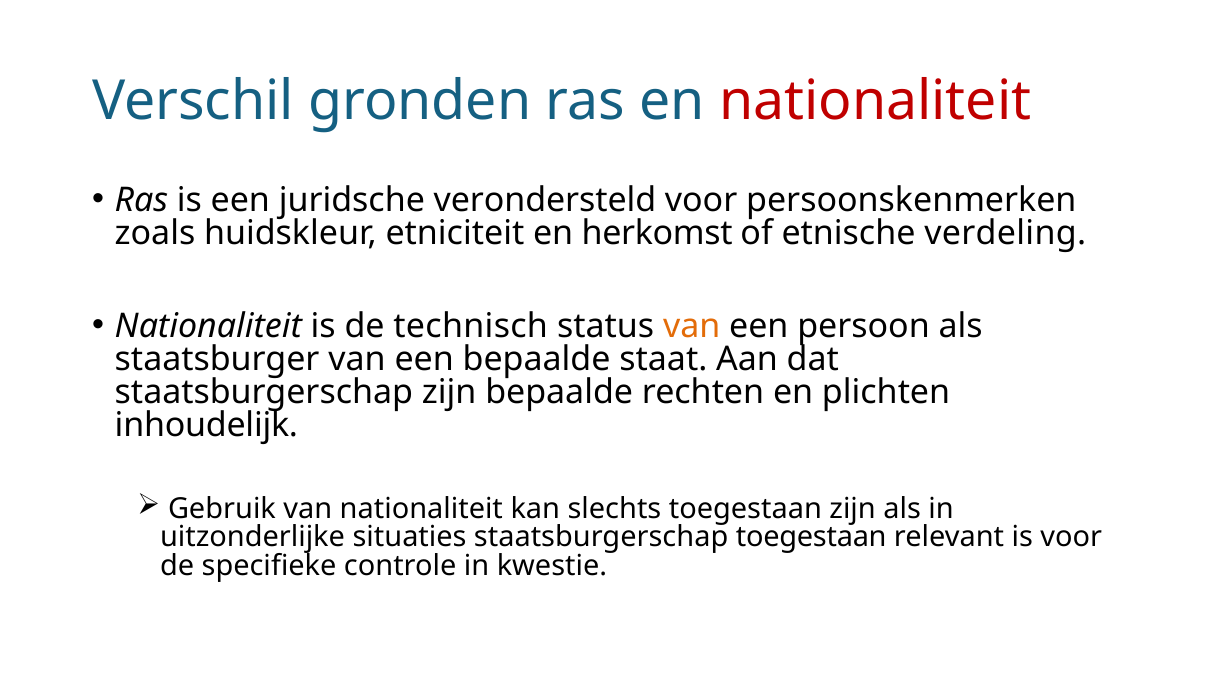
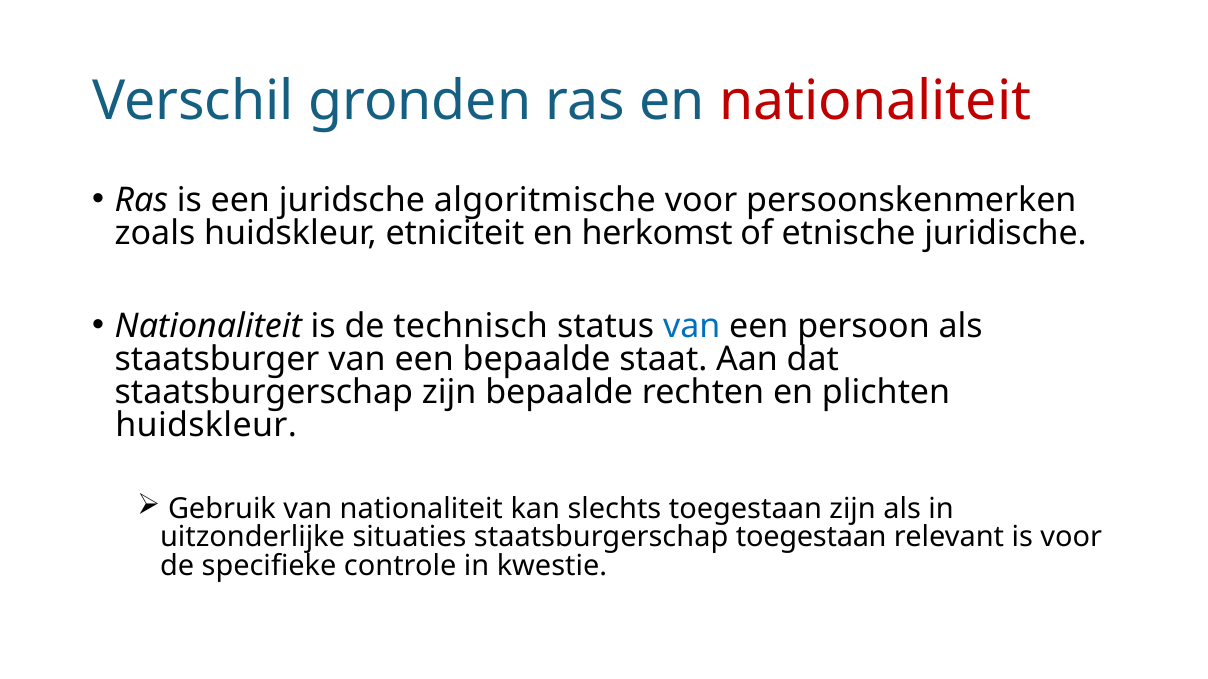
verondersteld: verondersteld -> algoritmische
verdeling: verdeling -> juridische
van at (692, 326) colour: orange -> blue
inhoudelijk at (206, 425): inhoudelijk -> huidskleur
